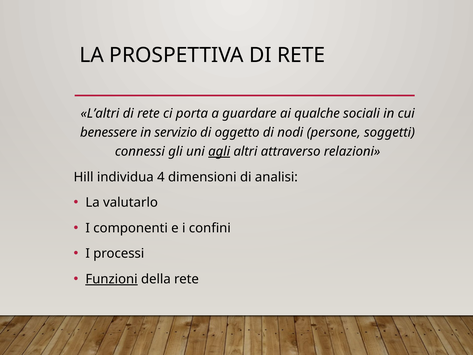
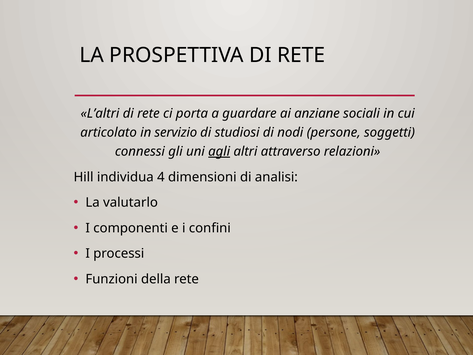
qualche: qualche -> anziane
benessere: benessere -> articolato
oggetto: oggetto -> studiosi
Funzioni underline: present -> none
